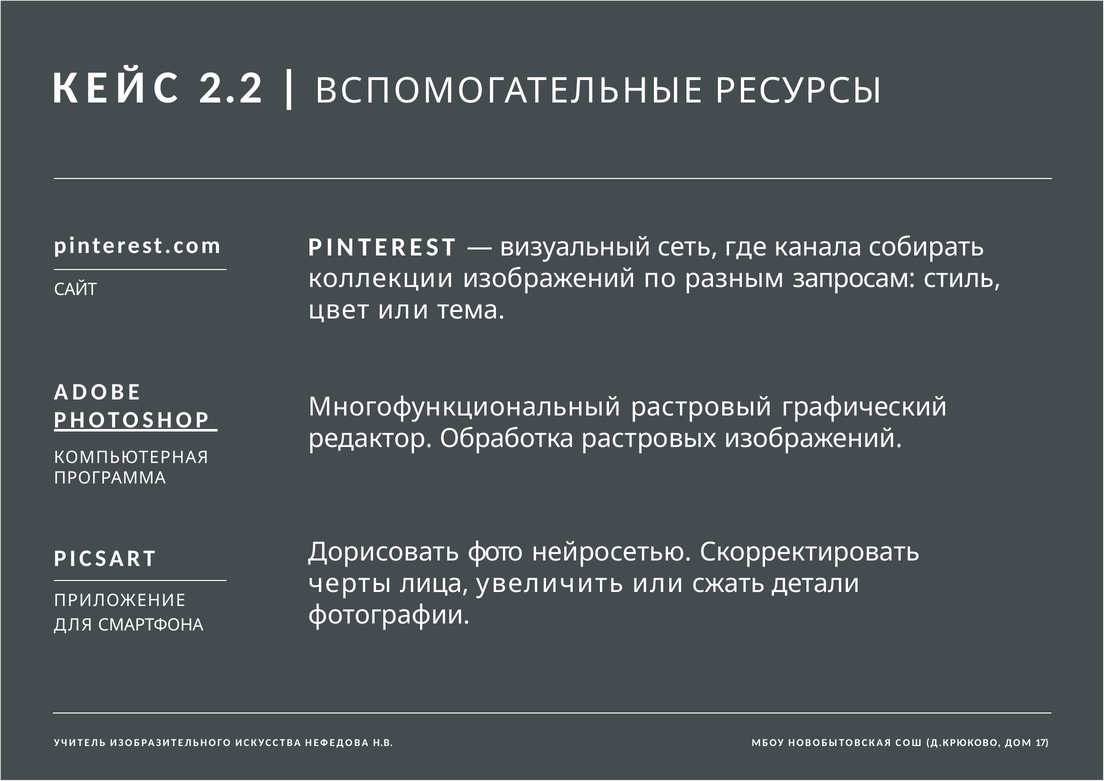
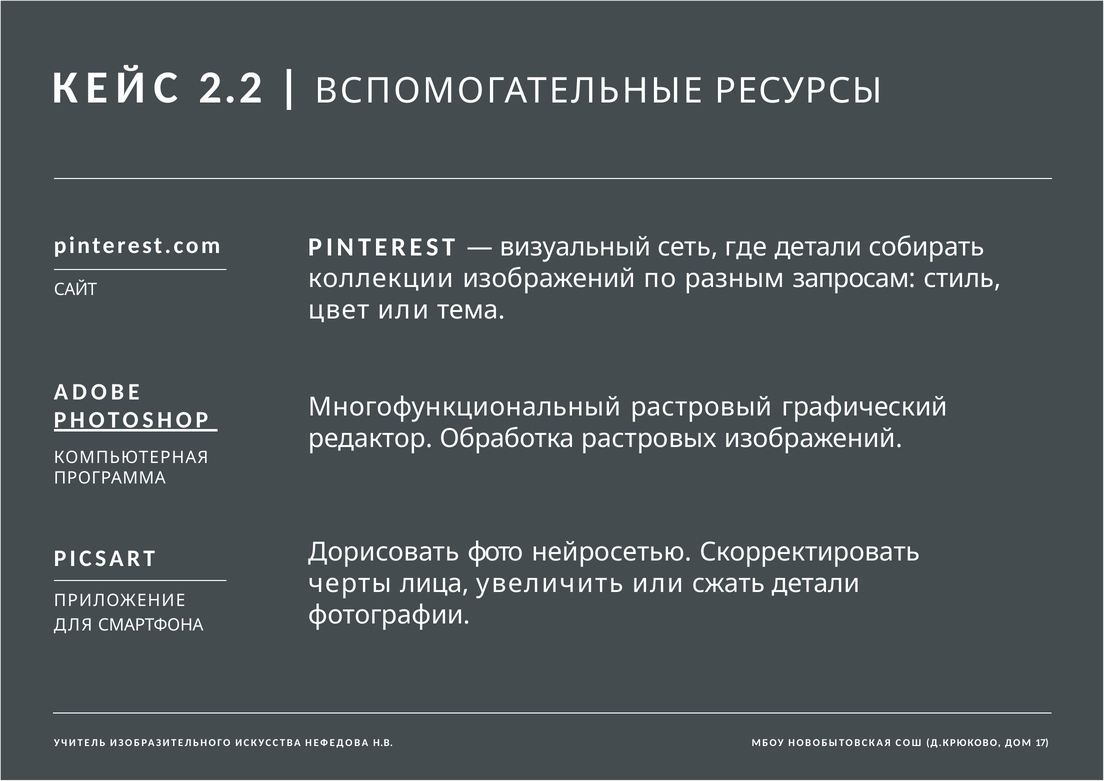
где канала: канала -> детали
